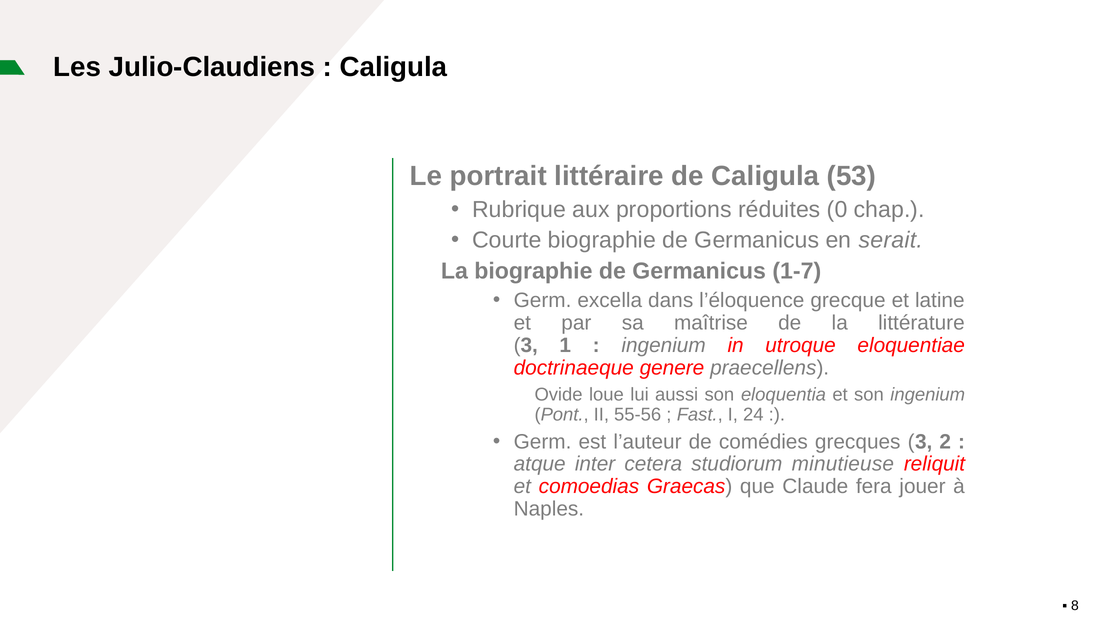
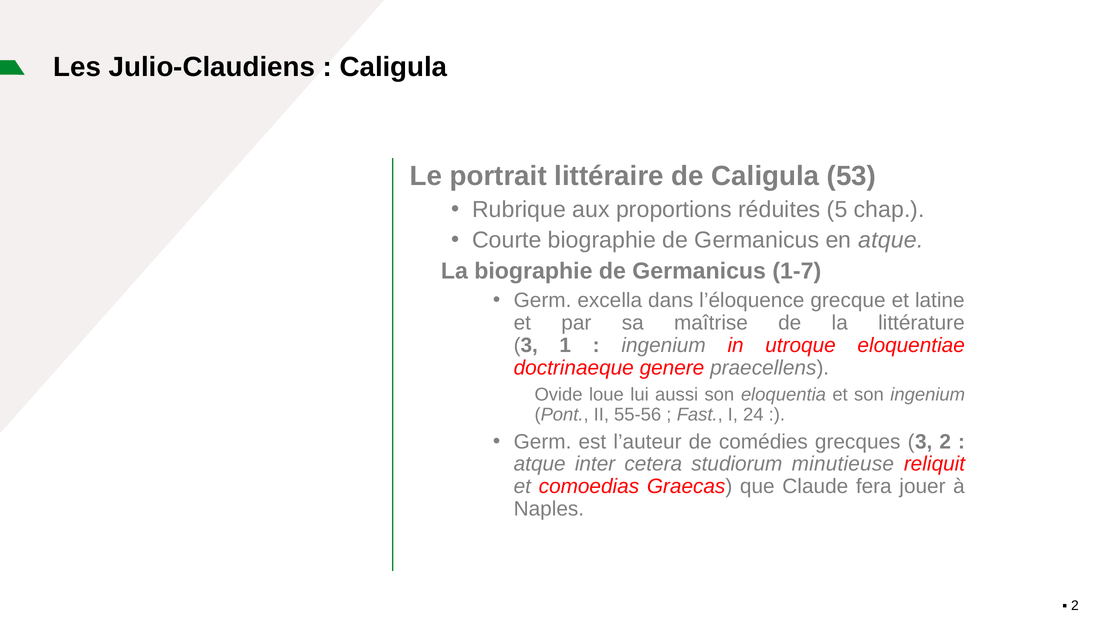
0: 0 -> 5
en serait: serait -> atque
8 at (1075, 606): 8 -> 2
